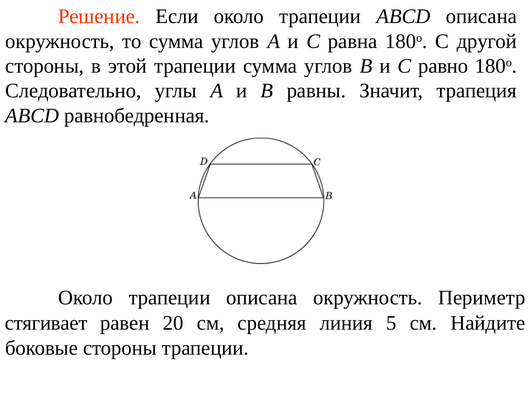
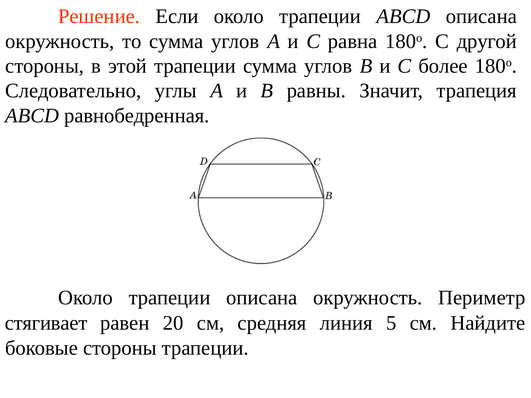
равно: равно -> более
